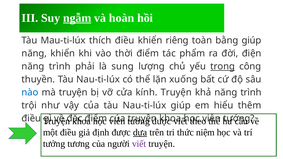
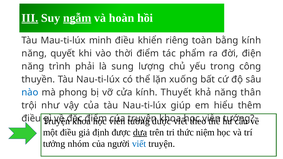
III underline: none -> present
thích: thích -> minh
bằng giúp: giúp -> kính
năng khiển: khiển -> quyết
trong underline: present -> none
mà truyện: truyện -> phong
kính Truyện: Truyện -> Thuyết
khả năng trình: trình -> thân
tương: tương -> nhóm
viết at (139, 144) colour: purple -> blue
